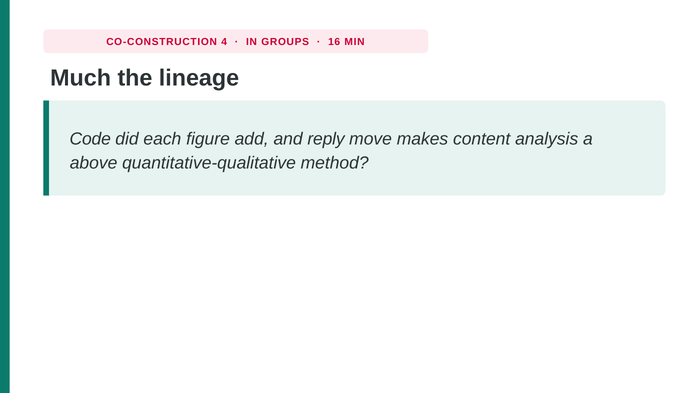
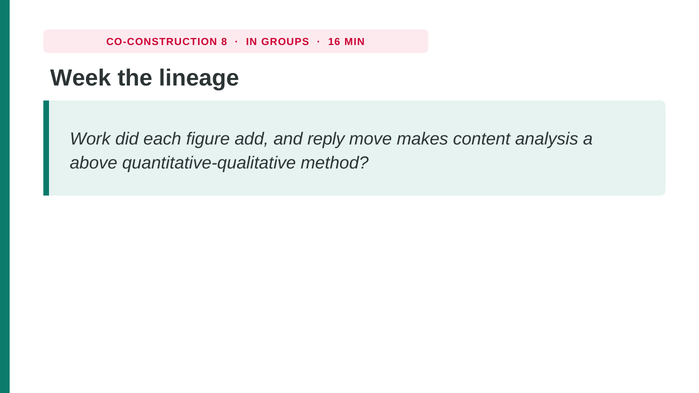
4: 4 -> 8
Much: Much -> Week
Code: Code -> Work
